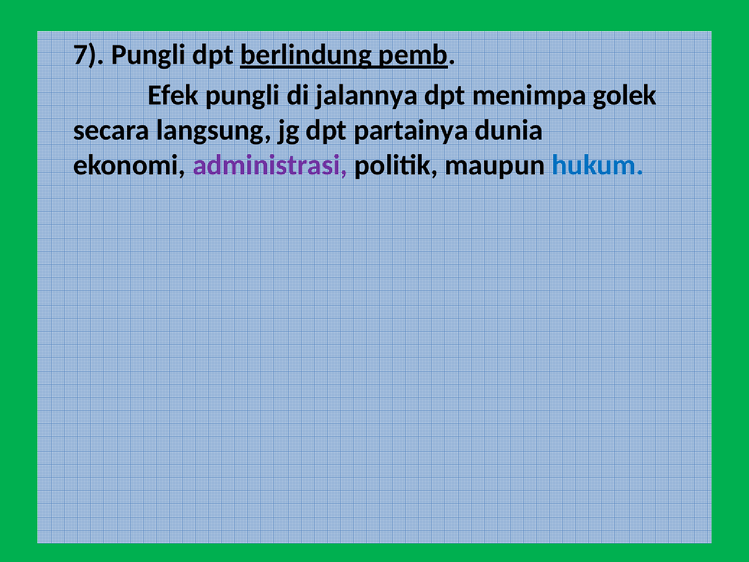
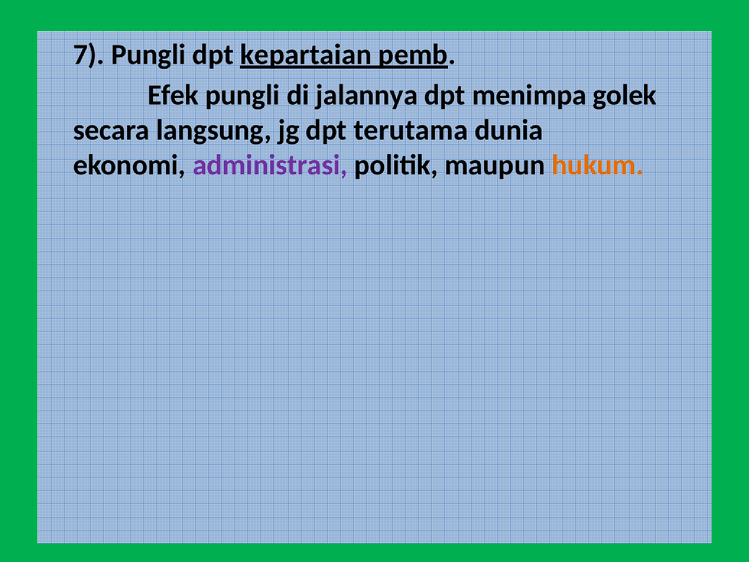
berlindung: berlindung -> kepartaian
partainya: partainya -> terutama
hukum colour: blue -> orange
